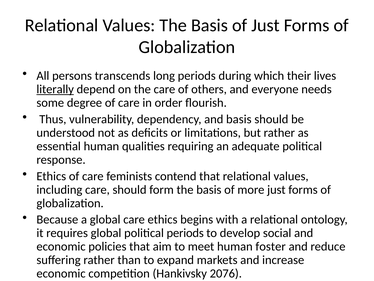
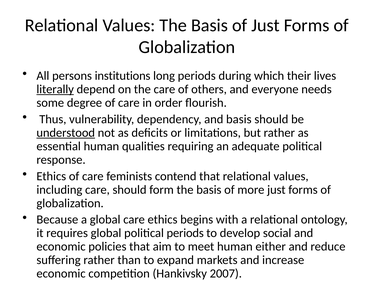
transcends: transcends -> institutions
understood underline: none -> present
foster: foster -> either
2076: 2076 -> 2007
